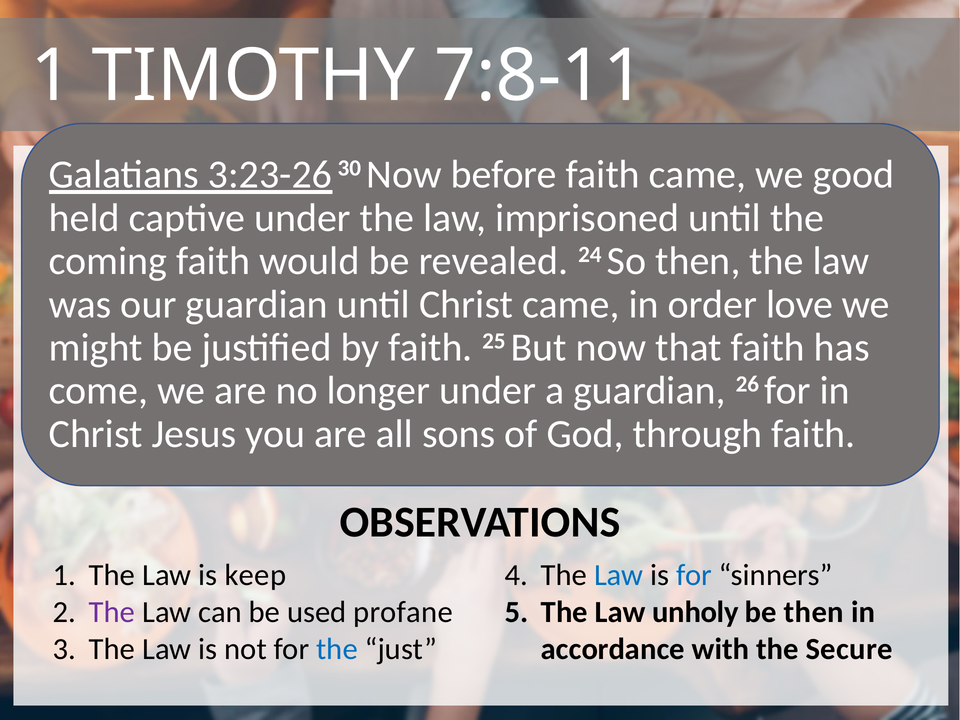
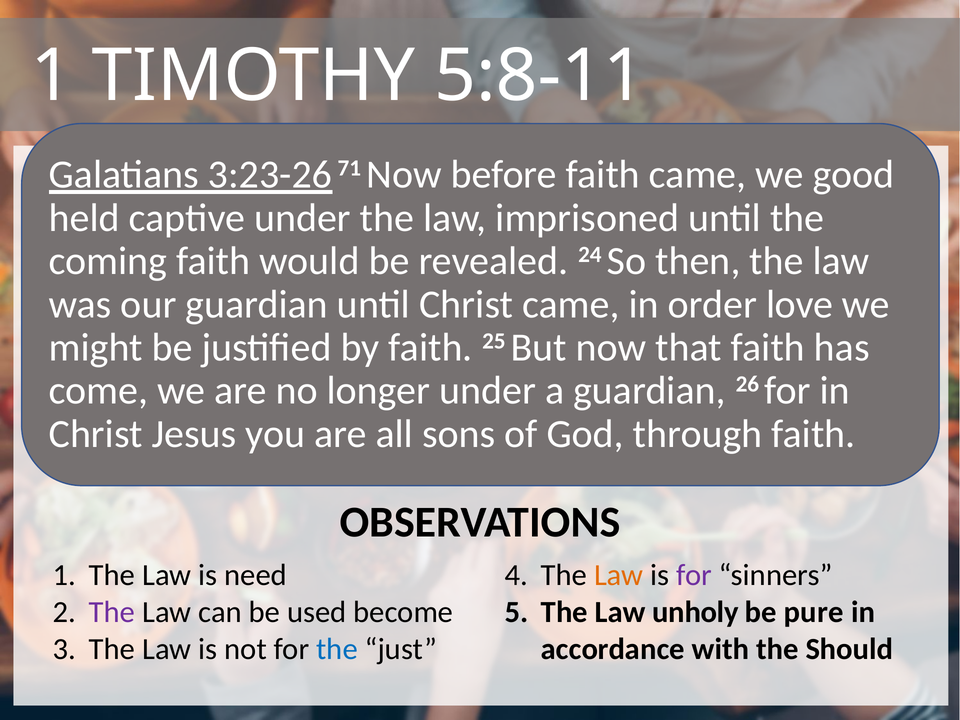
7:8-11: 7:8-11 -> 5:8-11
30: 30 -> 71
keep: keep -> need
Law at (619, 575) colour: blue -> orange
for at (694, 575) colour: blue -> purple
used profane: profane -> become
be then: then -> pure
Secure: Secure -> Should
